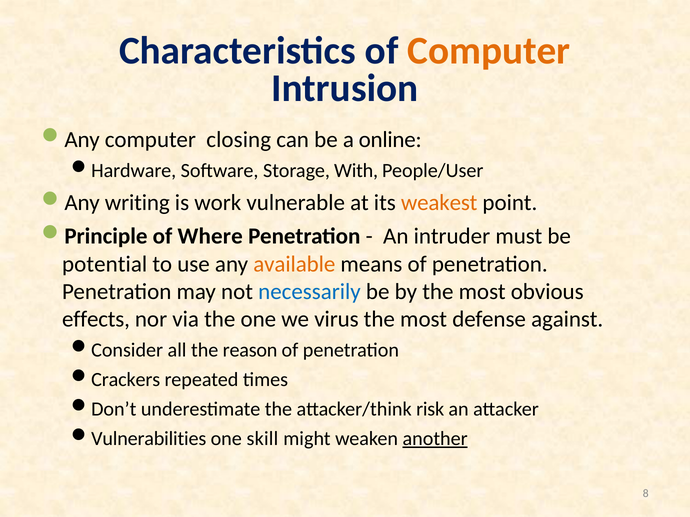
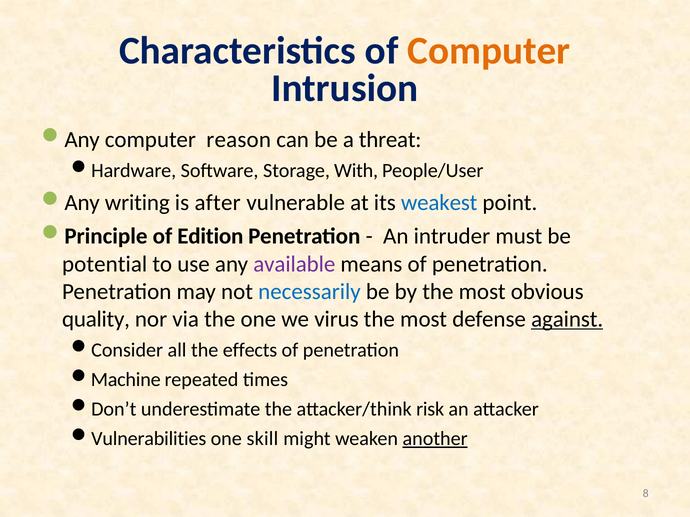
closing: closing -> reason
online: online -> threat
work: work -> after
weakest colour: orange -> blue
Where: Where -> Edition
available colour: orange -> purple
effects: effects -> quality
against underline: none -> present
reason: reason -> effects
Crackers: Crackers -> Machine
